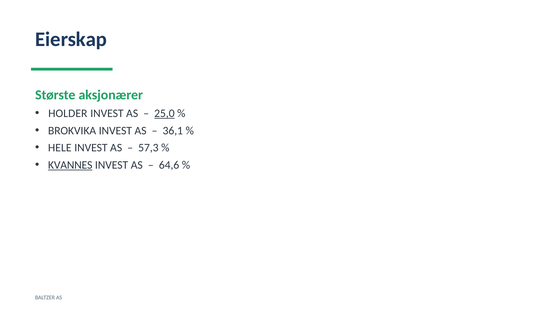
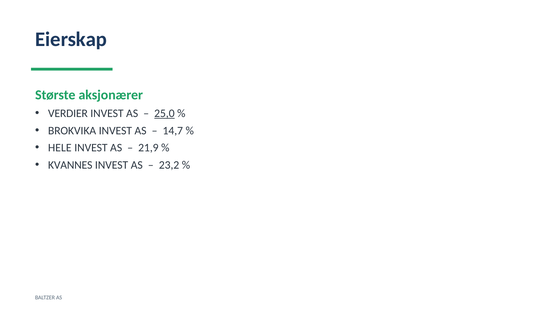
HOLDER: HOLDER -> VERDIER
36,1: 36,1 -> 14,7
57,3: 57,3 -> 21,9
KVANNES underline: present -> none
64,6: 64,6 -> 23,2
